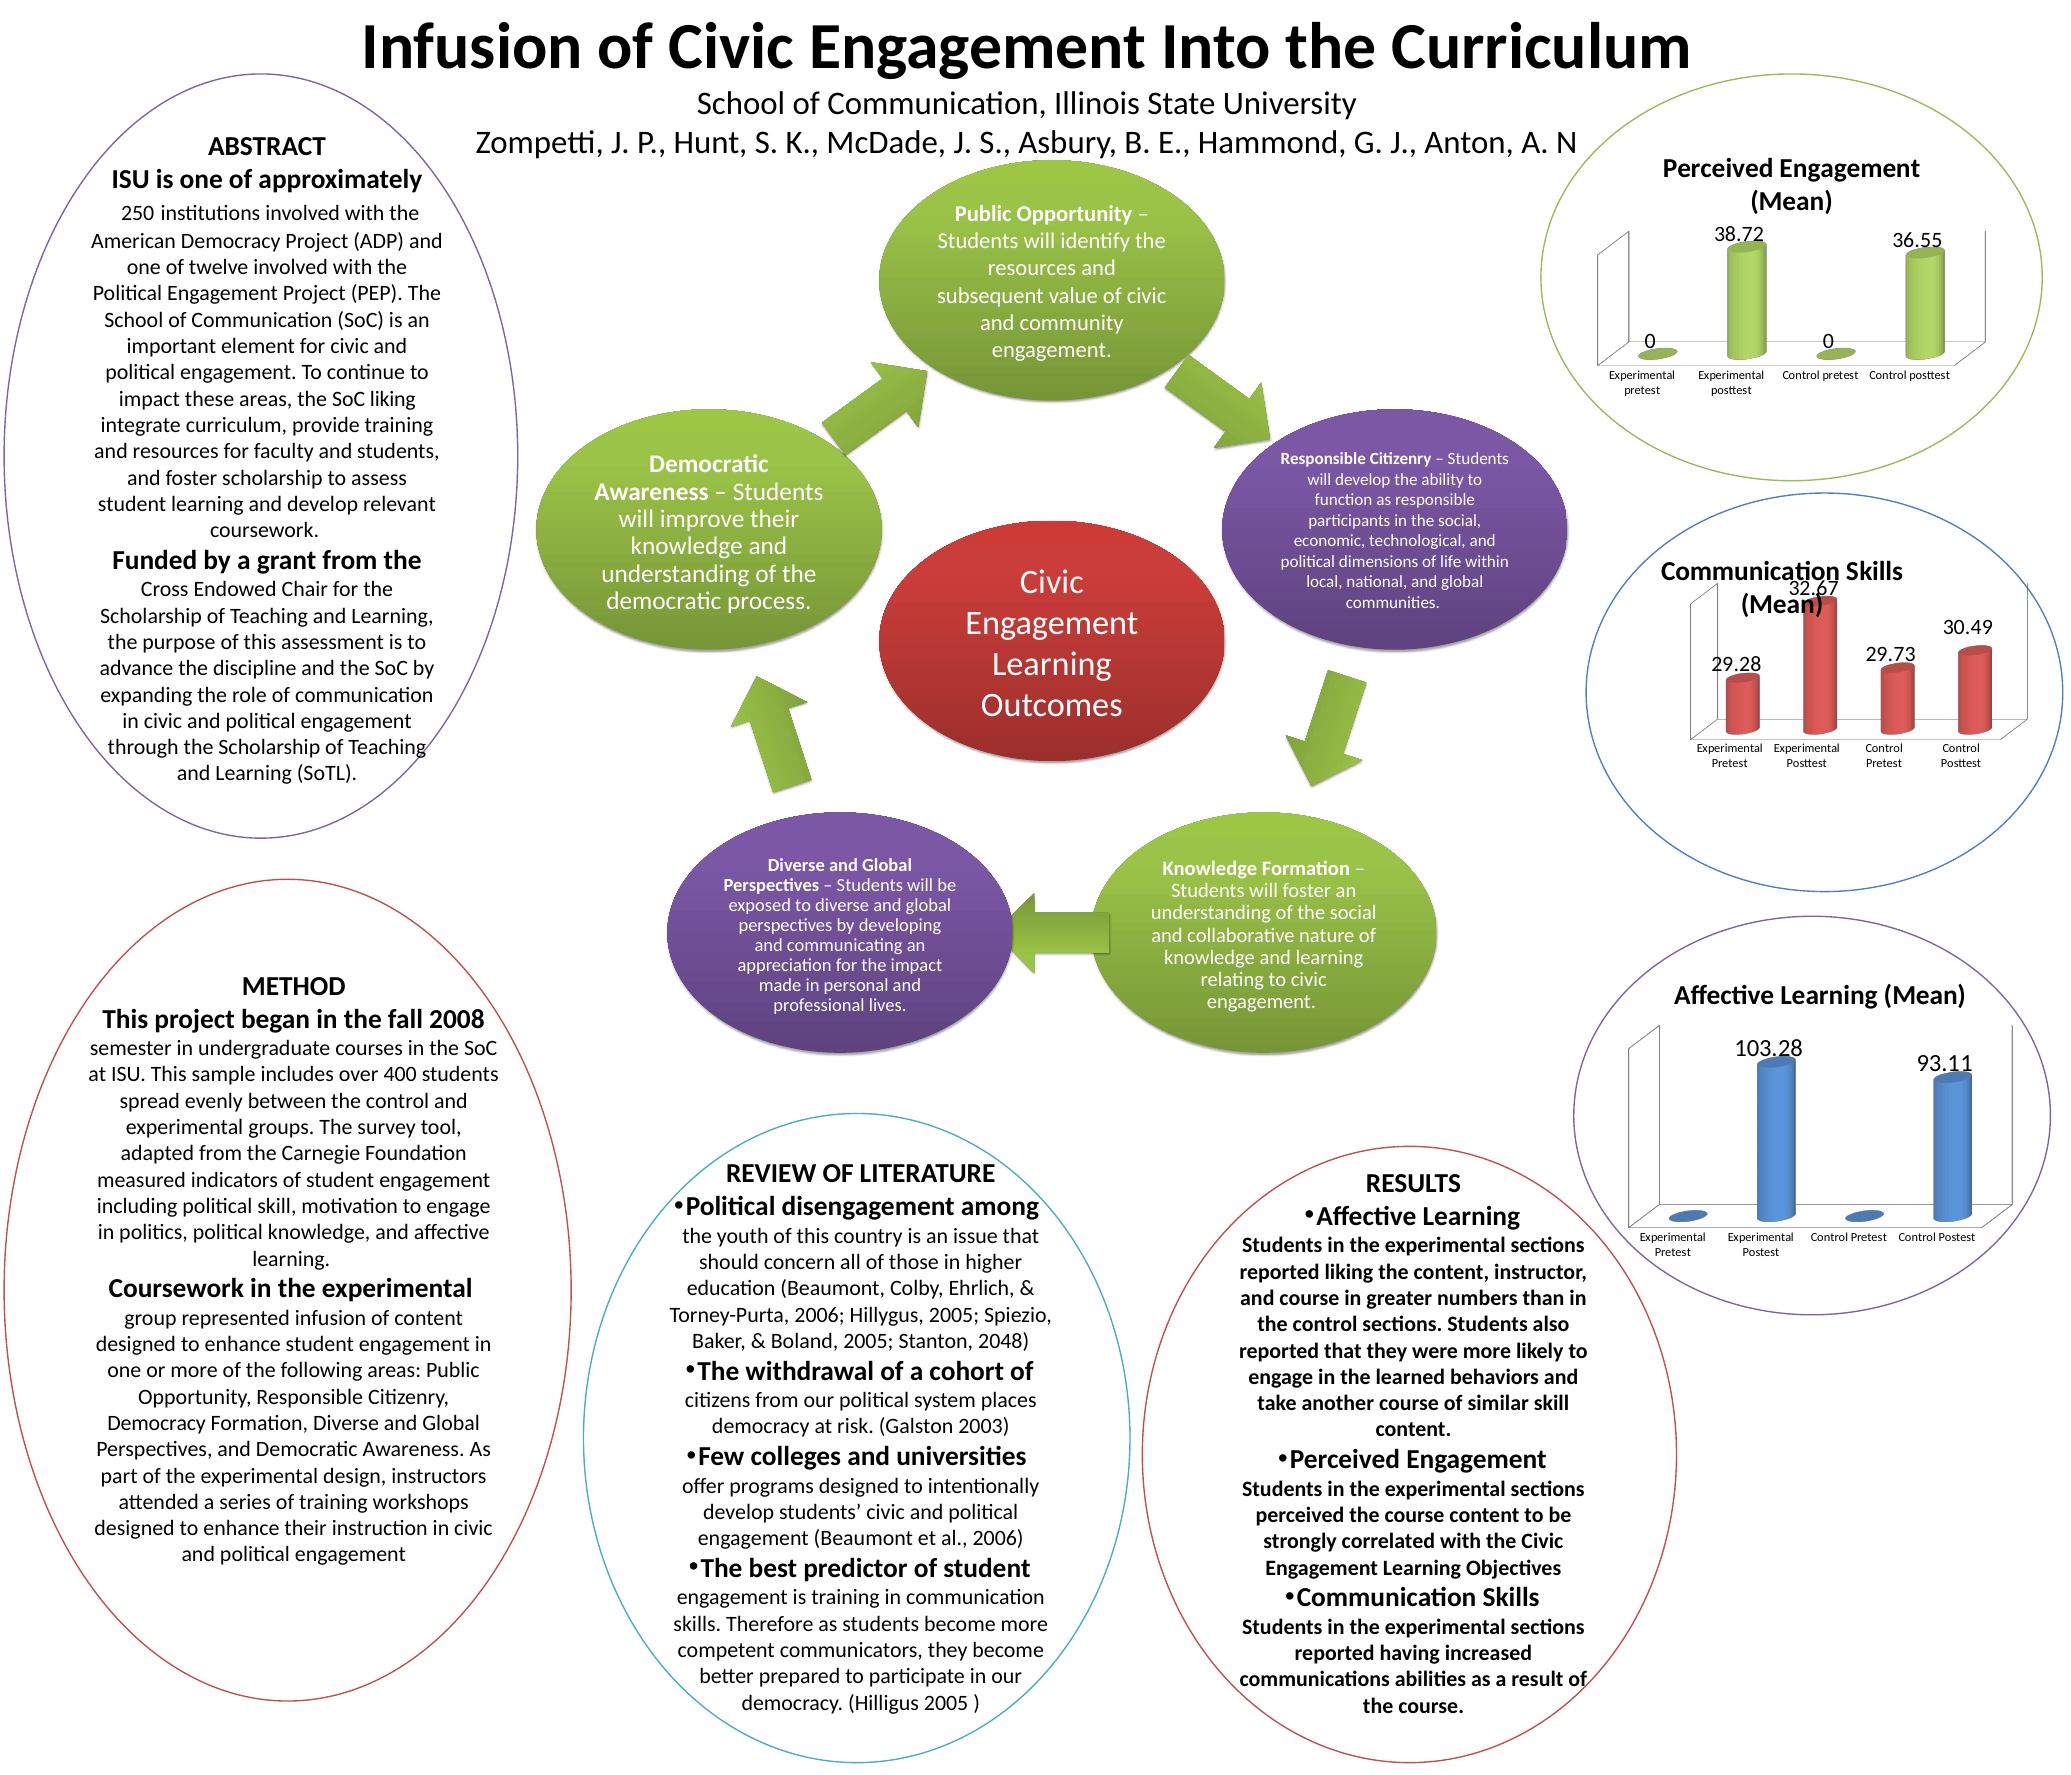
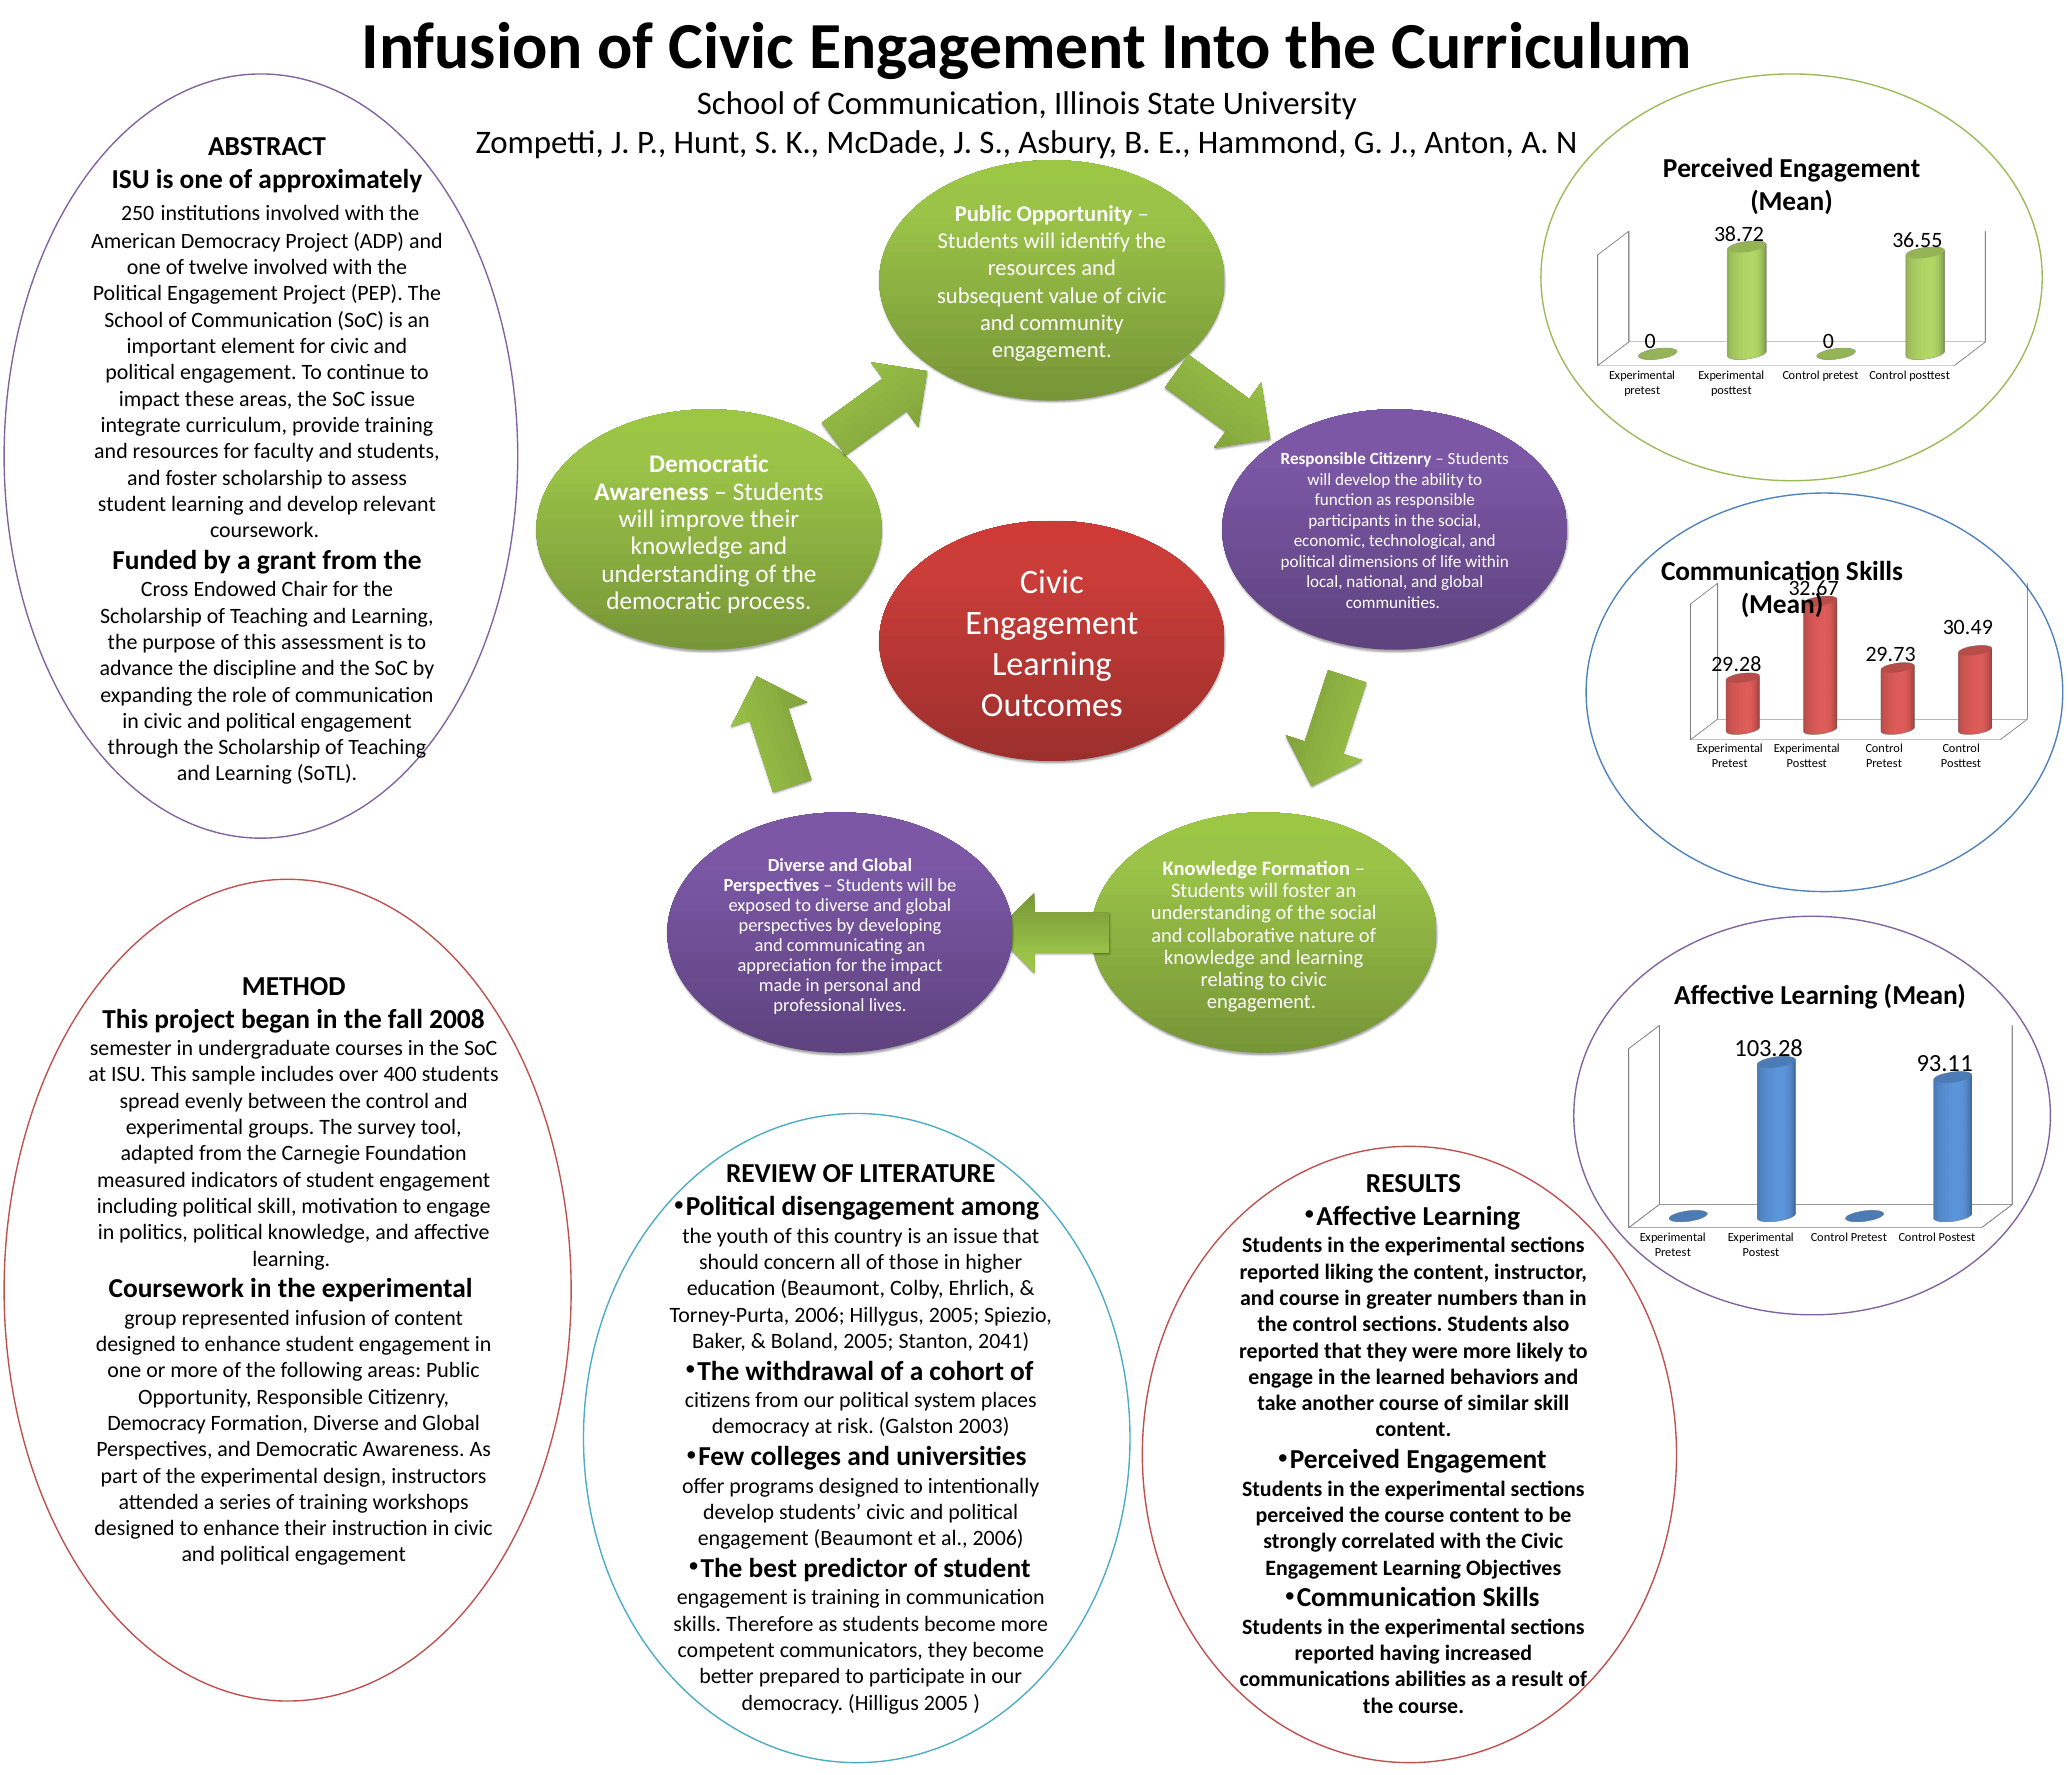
SoC liking: liking -> issue
2048: 2048 -> 2041
